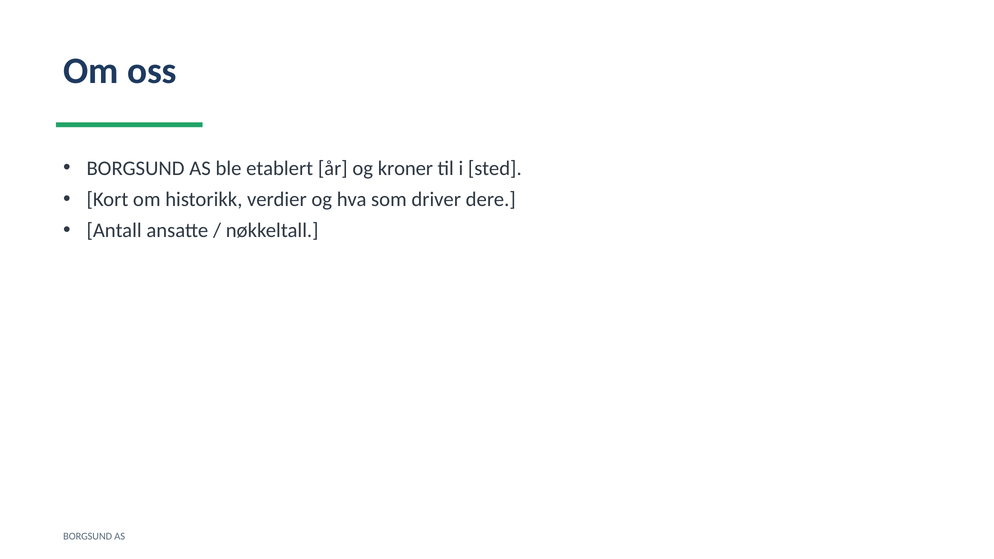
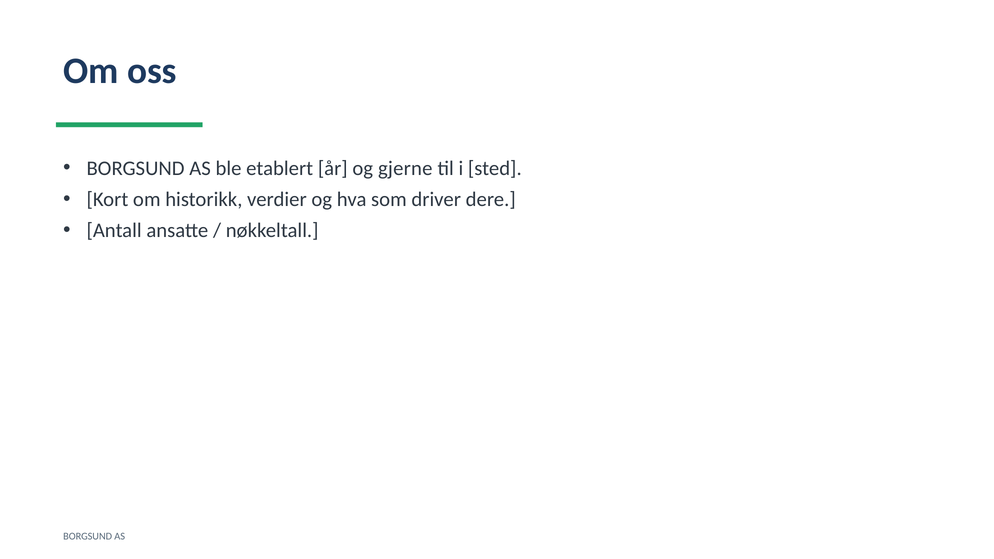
kroner: kroner -> gjerne
